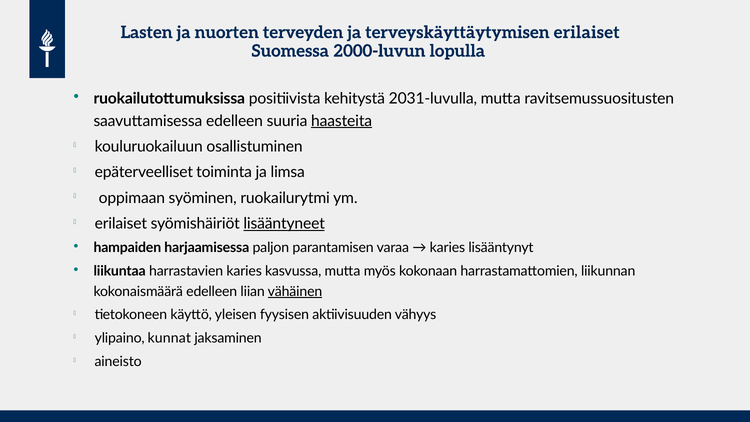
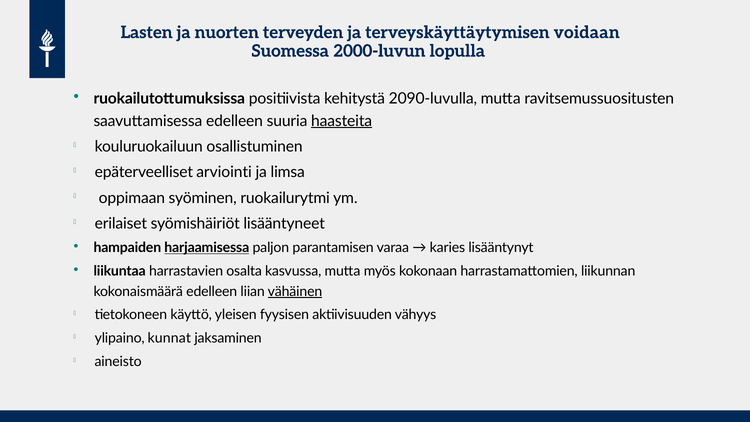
terveyskäyttäytymisen erilaiset: erilaiset -> voidaan
2031-luvulla: 2031-luvulla -> 2090-luvulla
toiminta: toiminta -> arviointi
lisääntyneet underline: present -> none
harjaamisessa underline: none -> present
harrastavien karies: karies -> osalta
